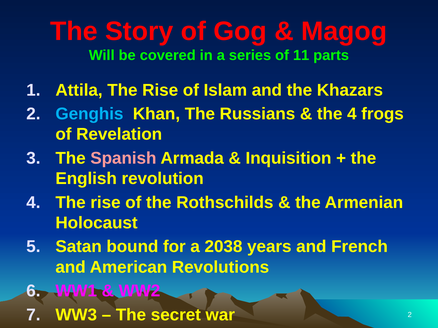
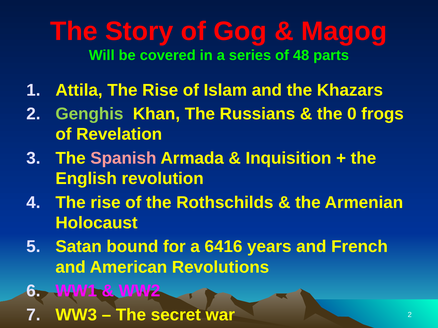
11: 11 -> 48
Genghis colour: light blue -> light green
the 4: 4 -> 0
2038: 2038 -> 6416
